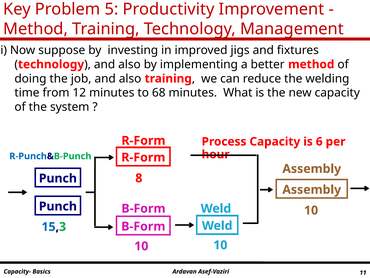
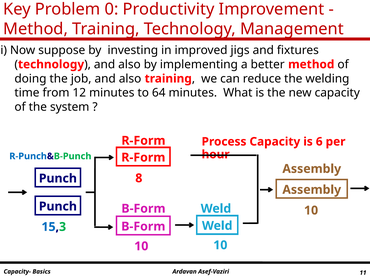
5: 5 -> 0
68: 68 -> 64
